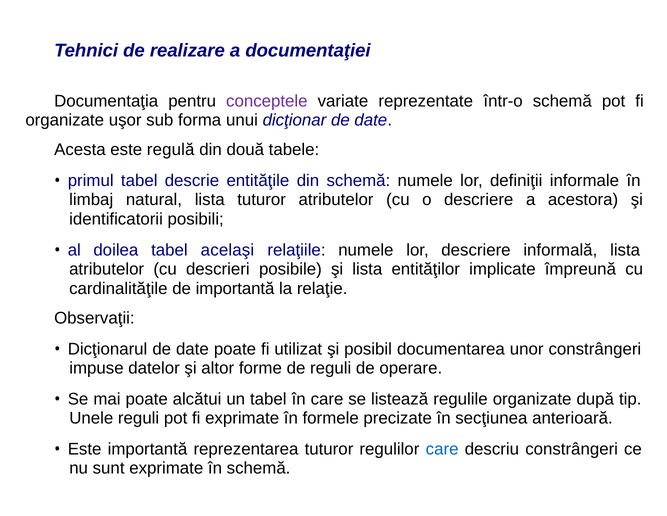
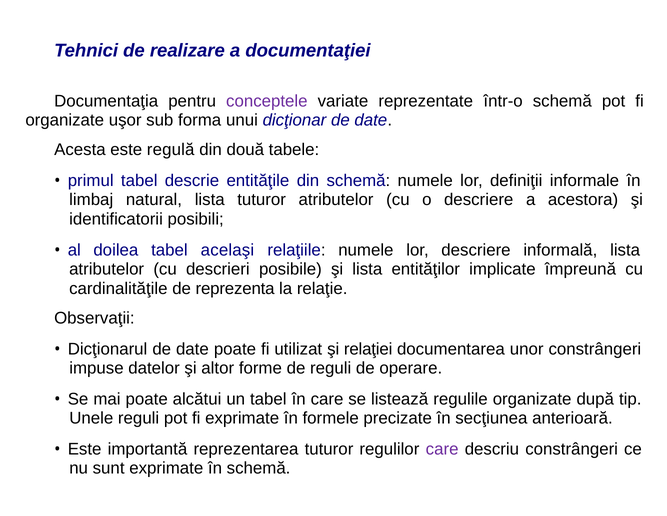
de importantă: importantă -> reprezenta
posibil: posibil -> relaţiei
care at (442, 449) colour: blue -> purple
